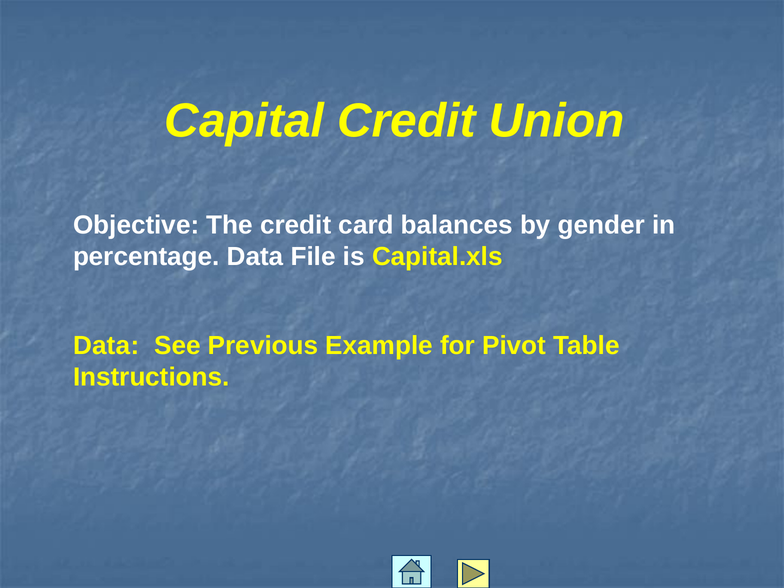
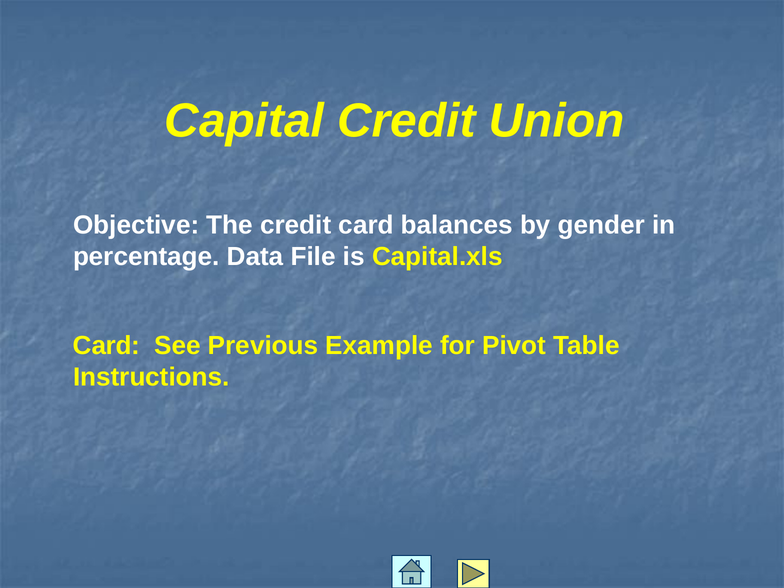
Data at (106, 346): Data -> Card
